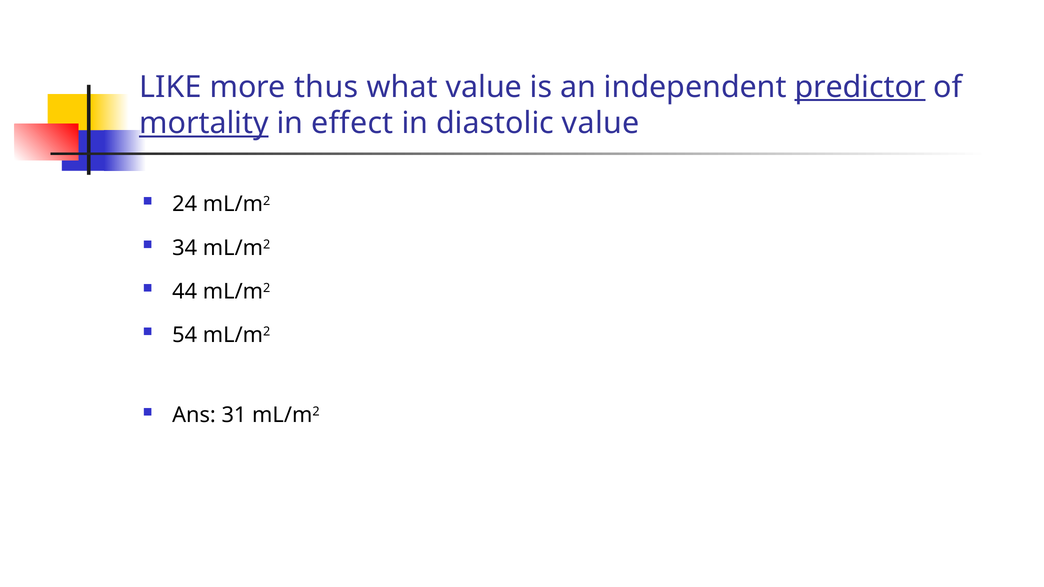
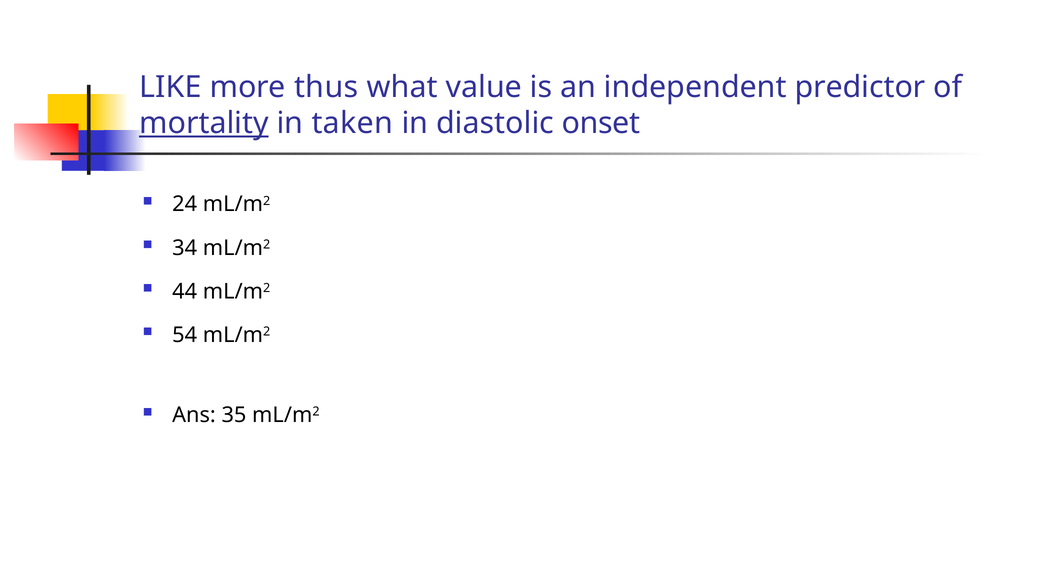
predictor underline: present -> none
effect: effect -> taken
diastolic value: value -> onset
31: 31 -> 35
